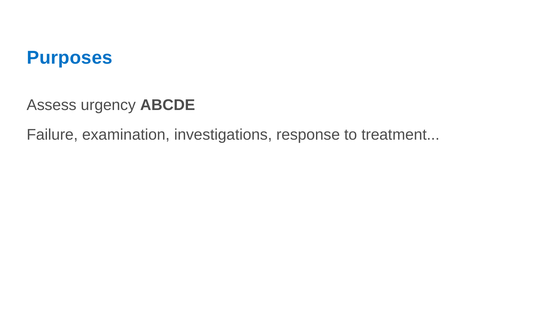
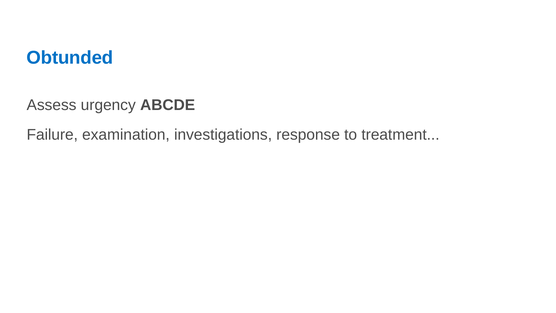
Purposes: Purposes -> Obtunded
